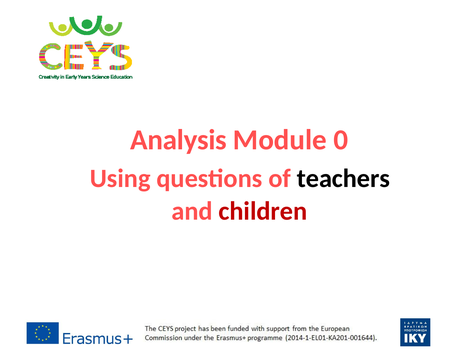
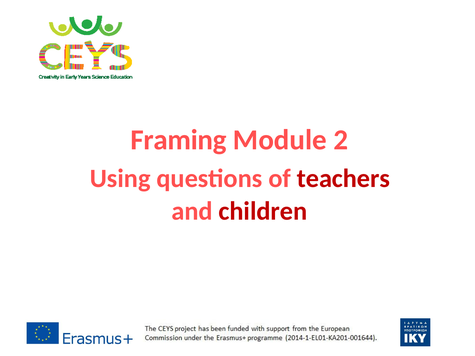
Analysis: Analysis -> Framing
0: 0 -> 2
teachers colour: black -> red
